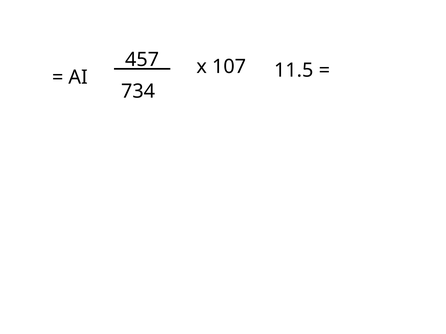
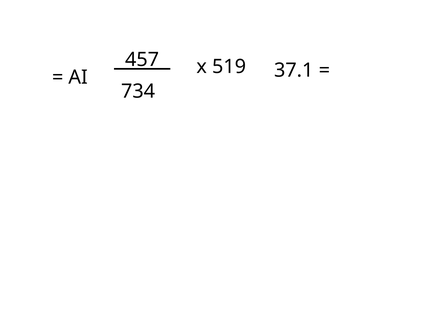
107: 107 -> 519
11.5: 11.5 -> 37.1
